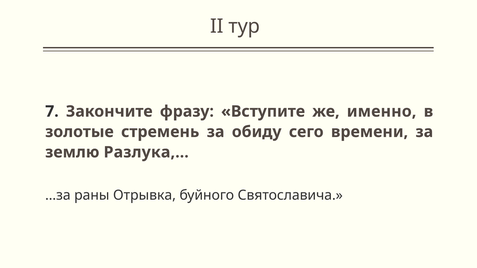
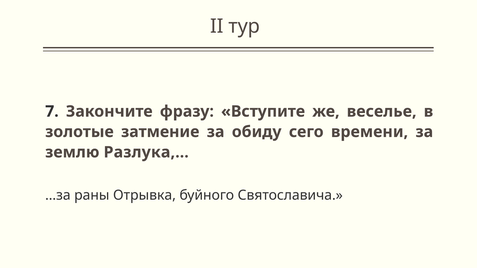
именно: именно -> веселье
стремень: стремень -> затмение
